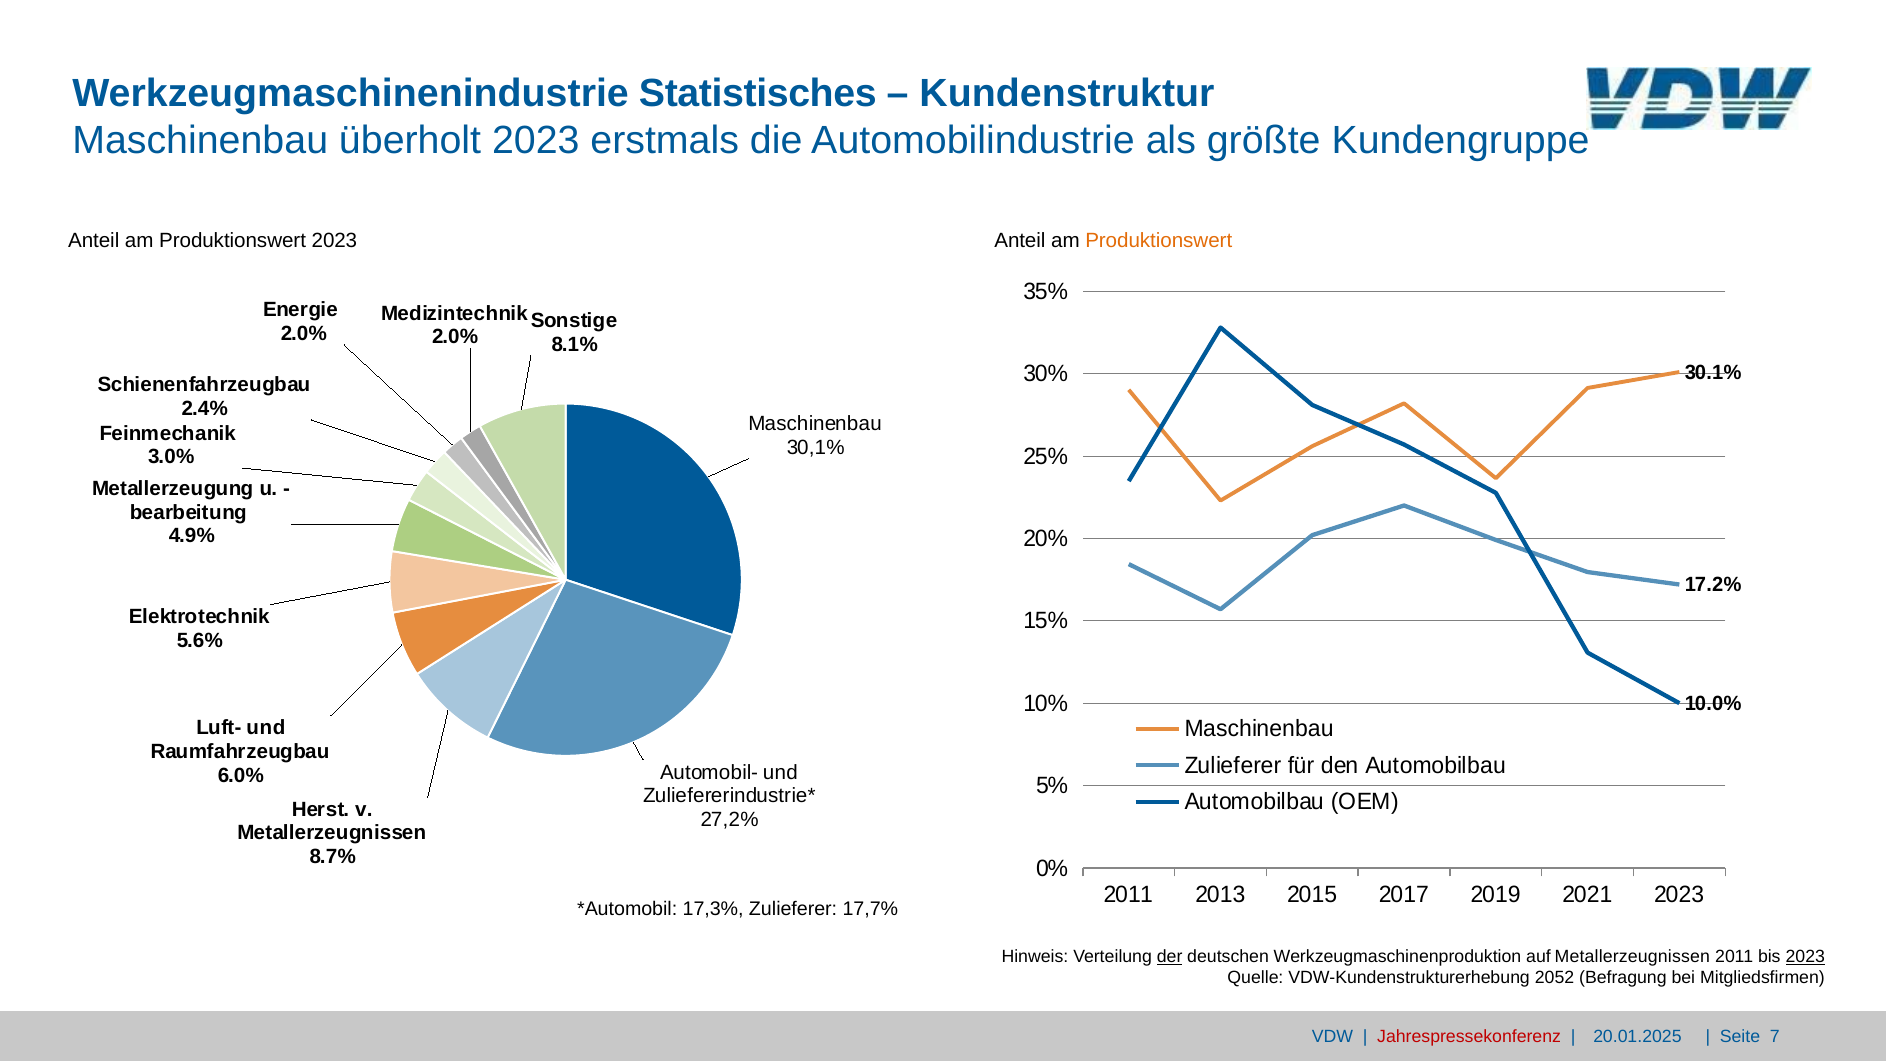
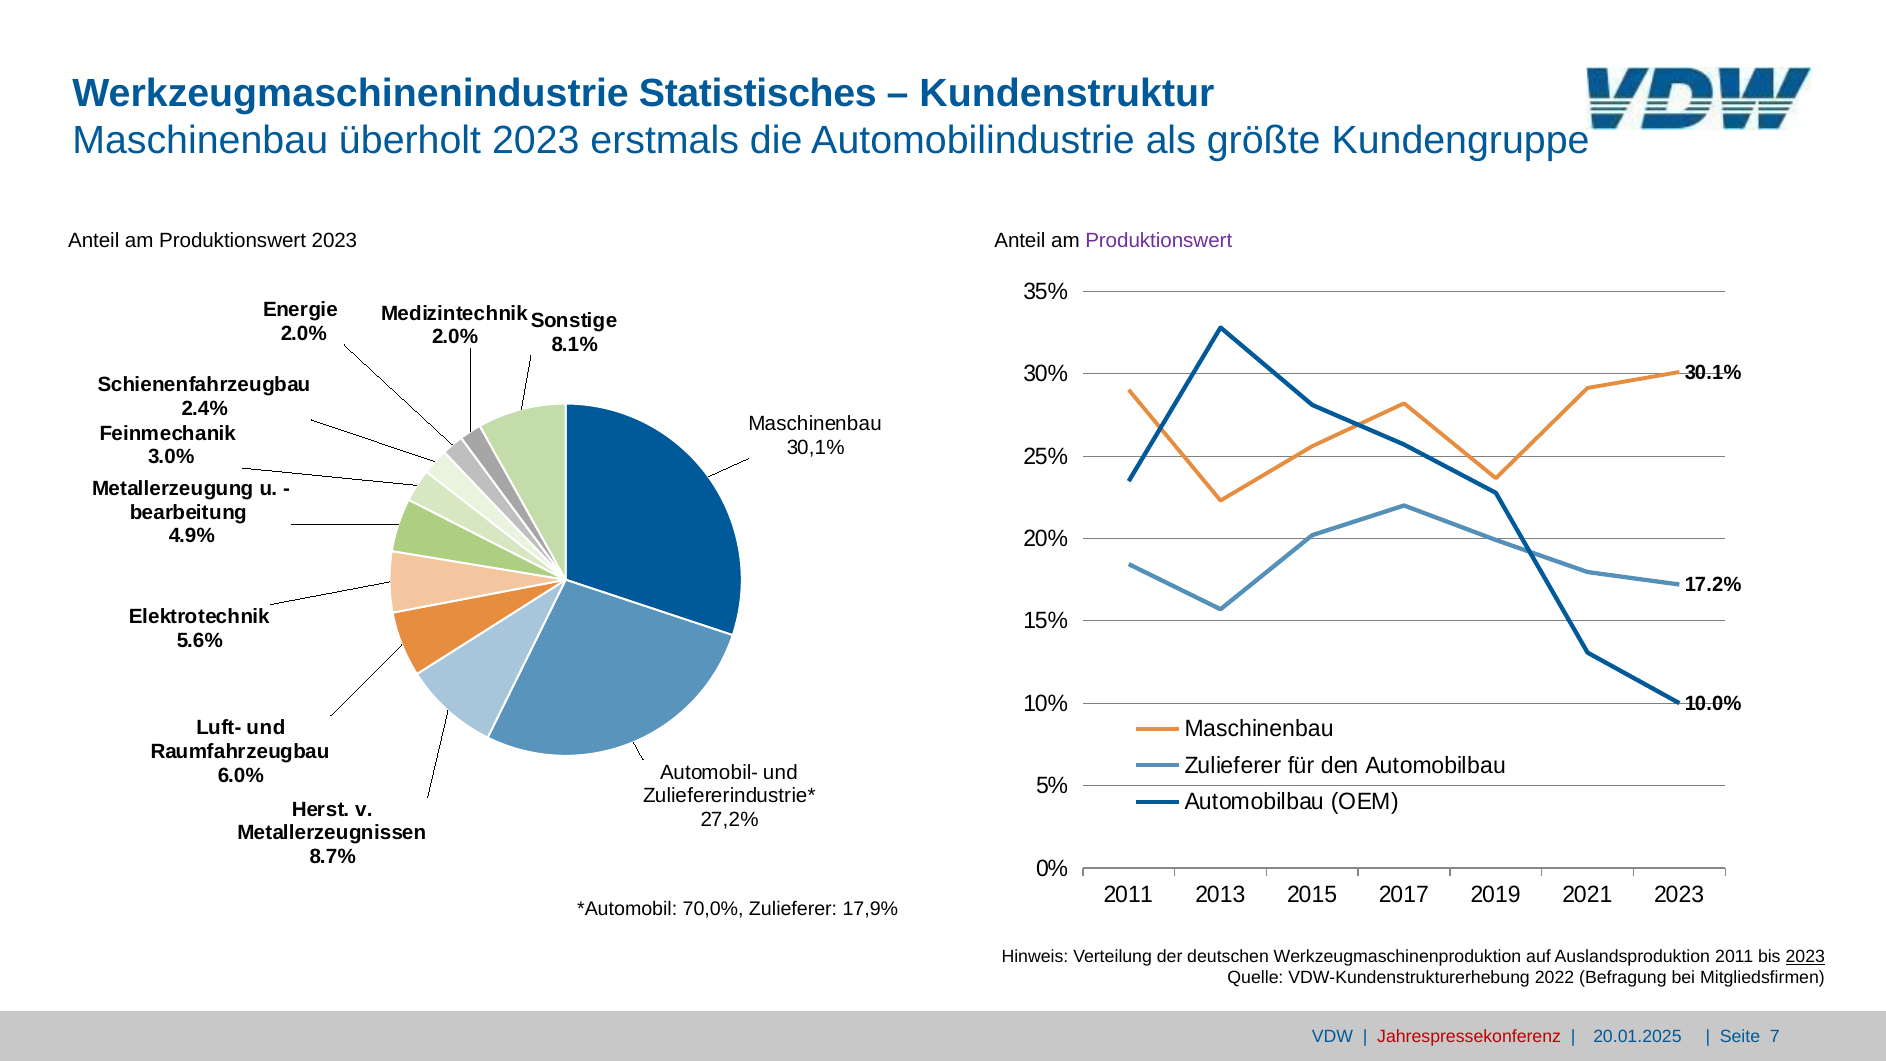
Produktionswert at (1159, 241) colour: orange -> purple
17,3%: 17,3% -> 70,0%
17,7%: 17,7% -> 17,9%
der underline: present -> none
auf Metallerzeugnissen: Metallerzeugnissen -> Auslandsproduktion
2052: 2052 -> 2022
